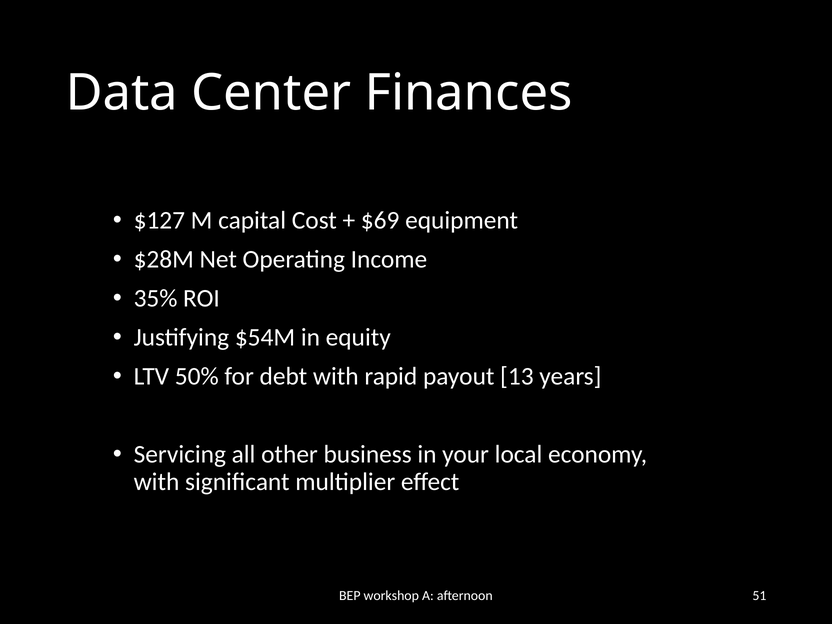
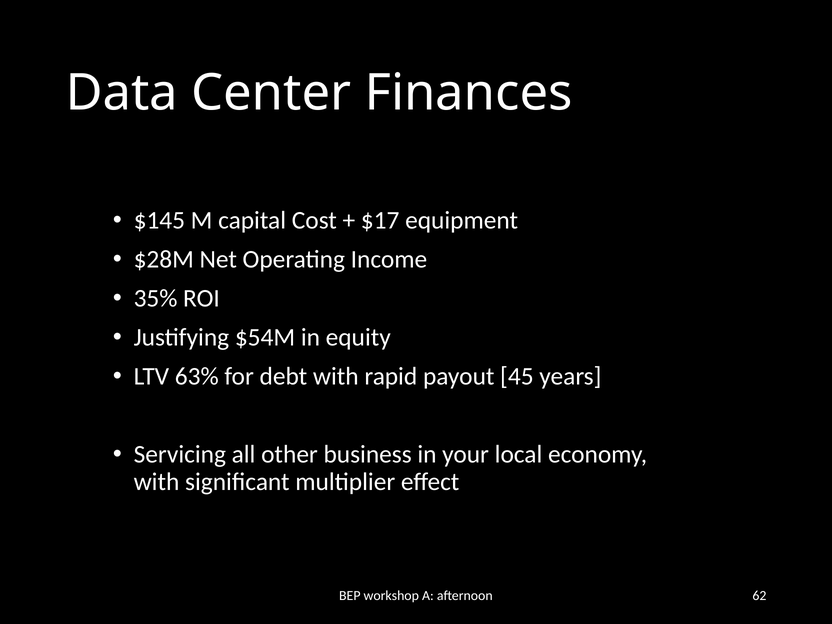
$127: $127 -> $145
$69: $69 -> $17
50%: 50% -> 63%
13: 13 -> 45
51: 51 -> 62
